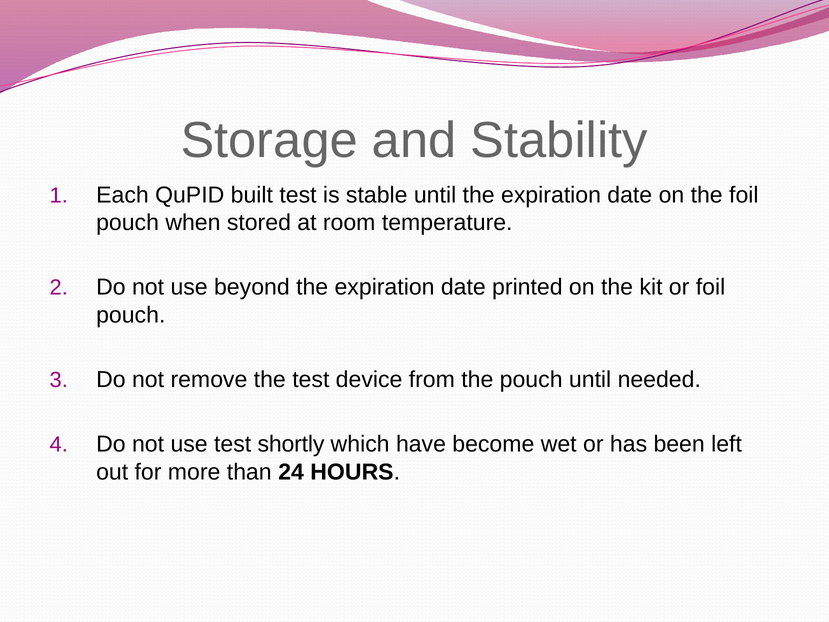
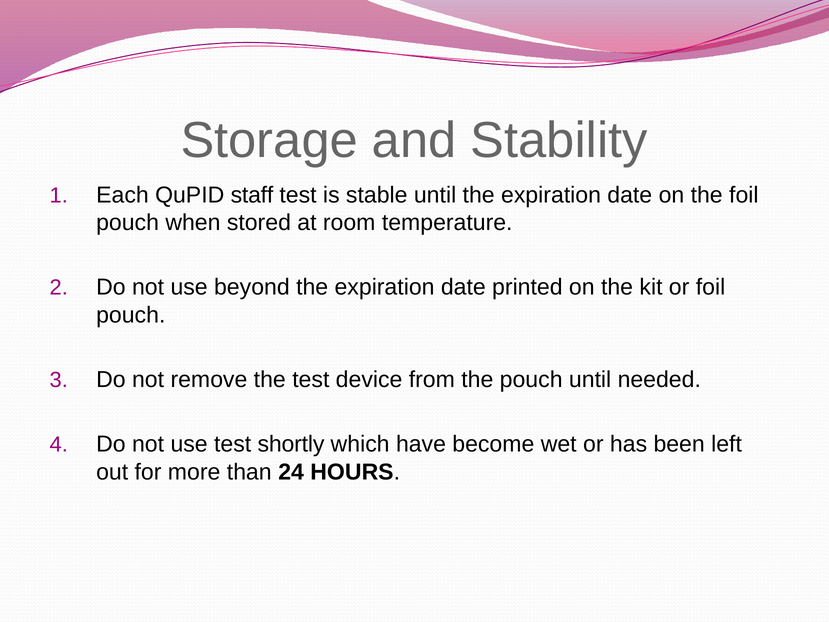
built: built -> staff
